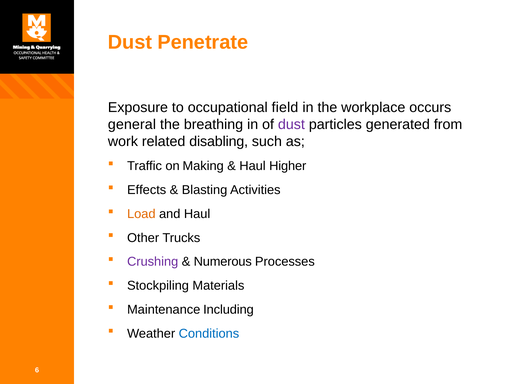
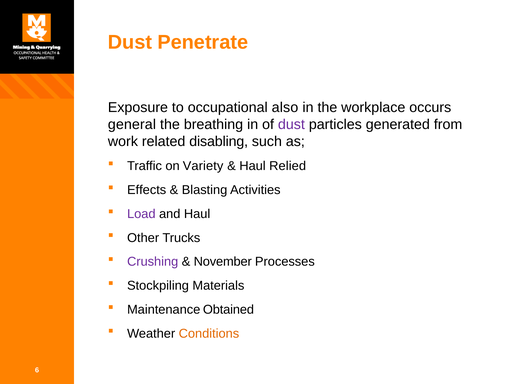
field: field -> also
Making: Making -> Variety
Higher: Higher -> Relied
Load colour: orange -> purple
Numerous: Numerous -> November
Including: Including -> Obtained
Conditions colour: blue -> orange
